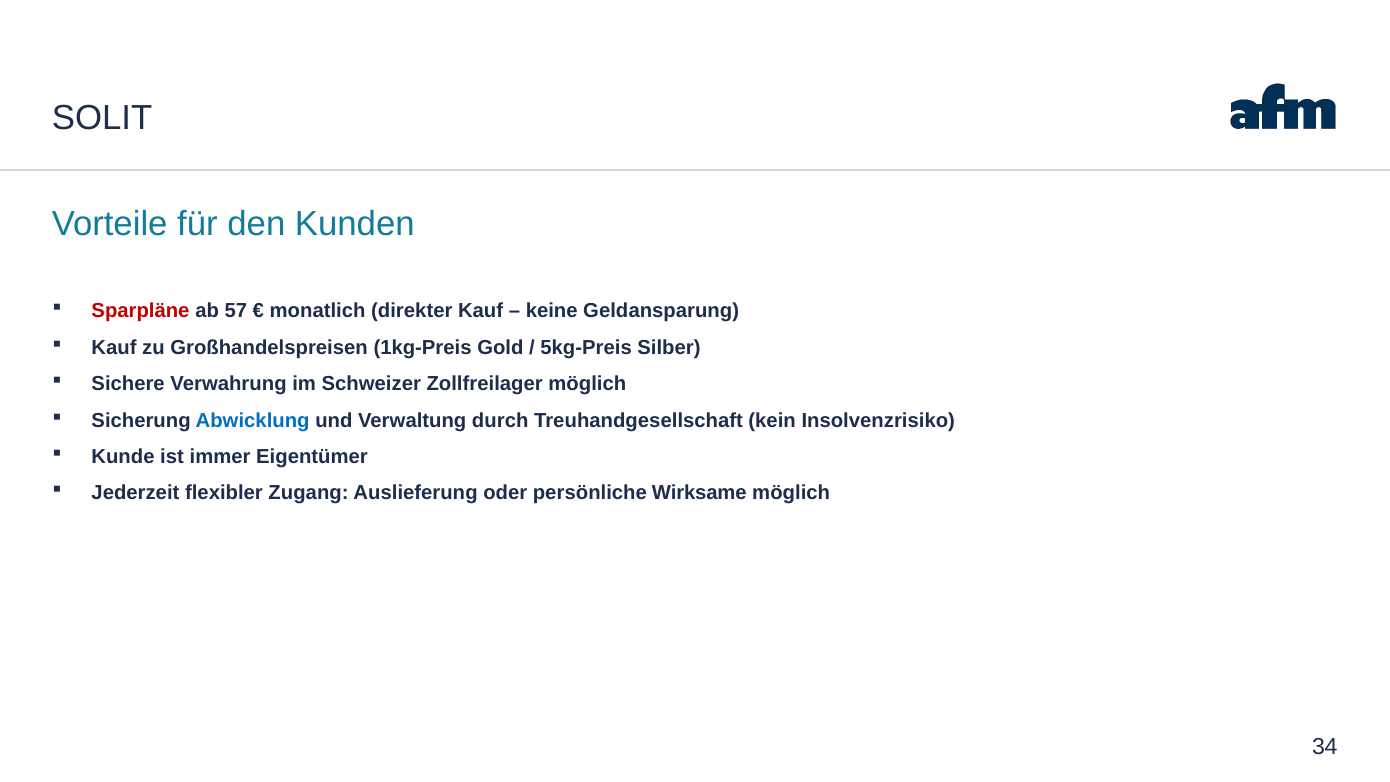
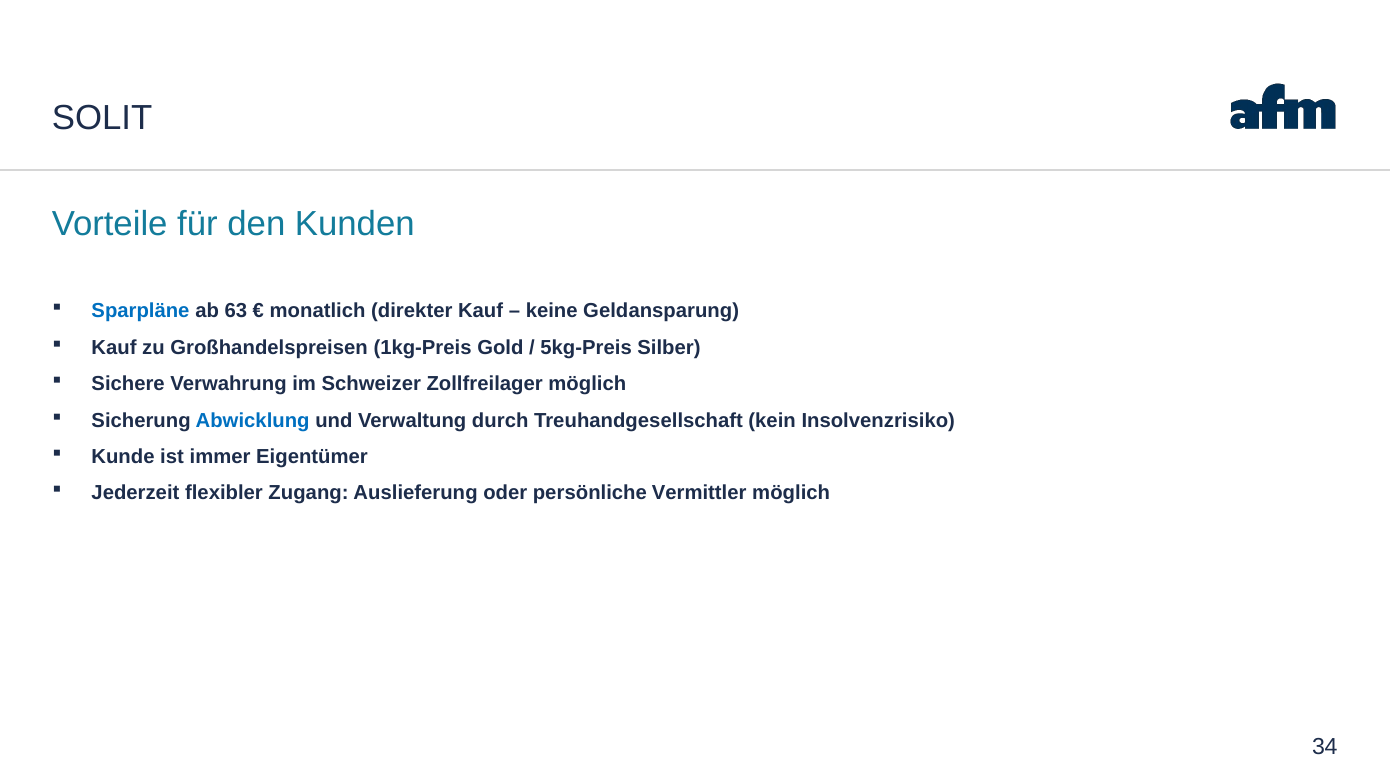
Sparpläne colour: red -> blue
57: 57 -> 63
Wirksame: Wirksame -> Vermittler
